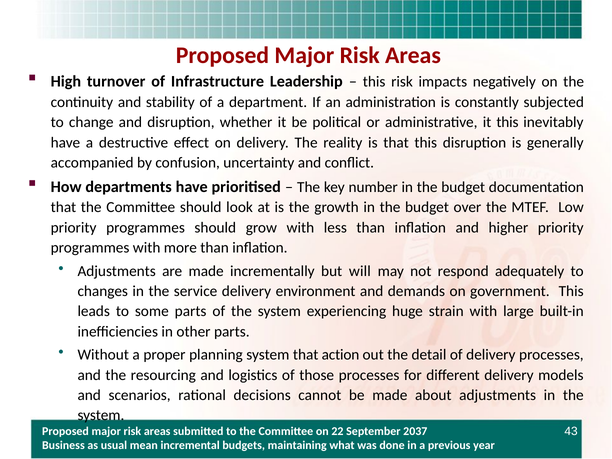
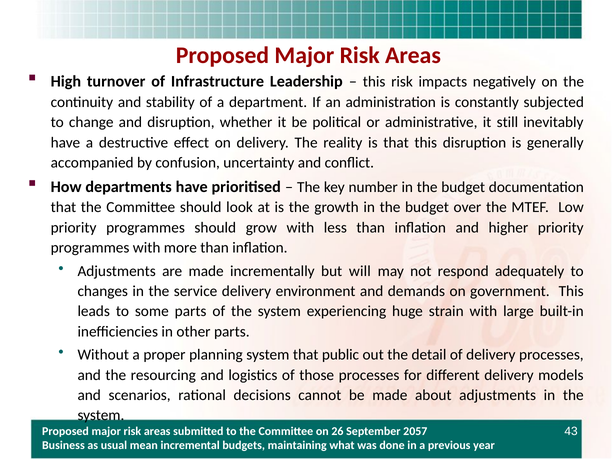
it this: this -> still
action: action -> public
22: 22 -> 26
2037: 2037 -> 2057
